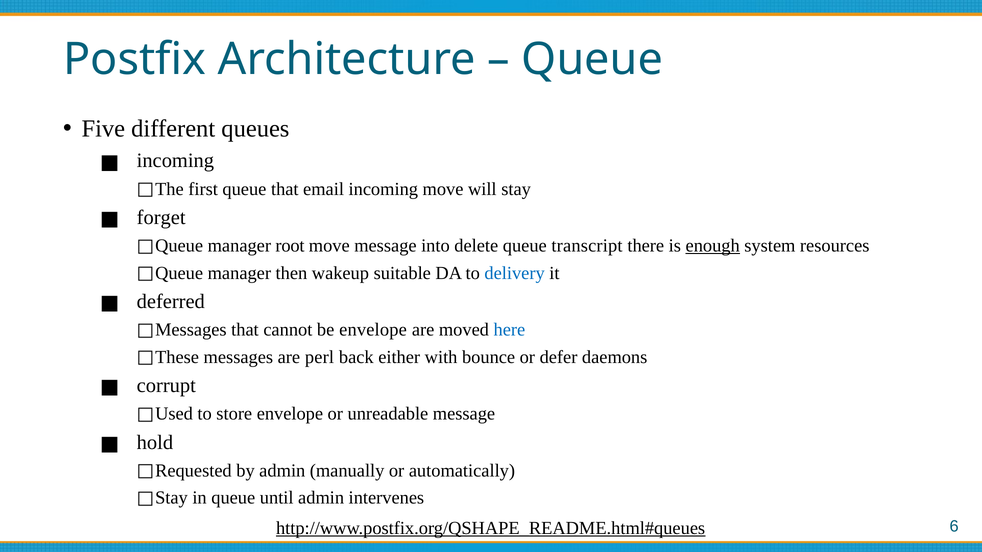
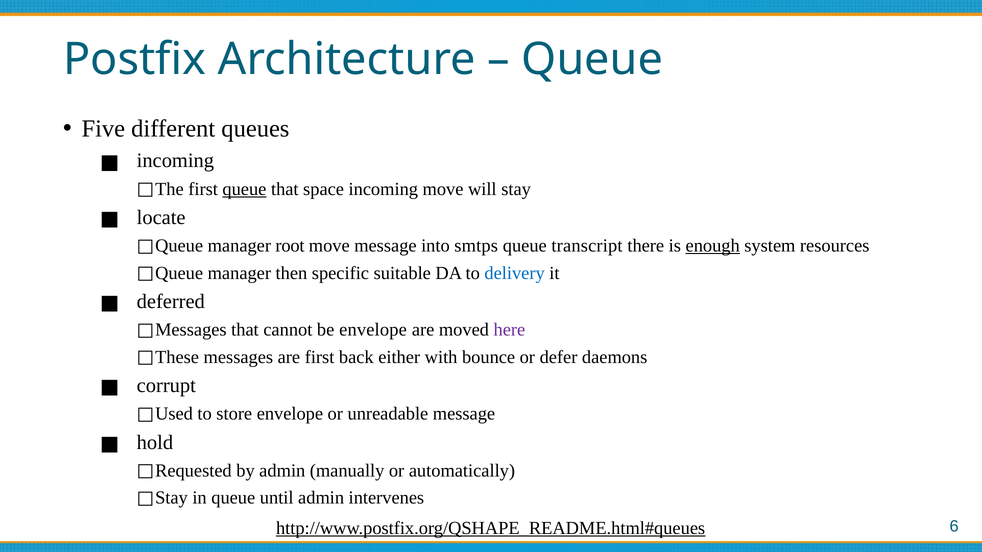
queue at (244, 189) underline: none -> present
email: email -> space
forget: forget -> locate
delete: delete -> smtps
wakeup: wakeup -> specific
here colour: blue -> purple
are perl: perl -> first
